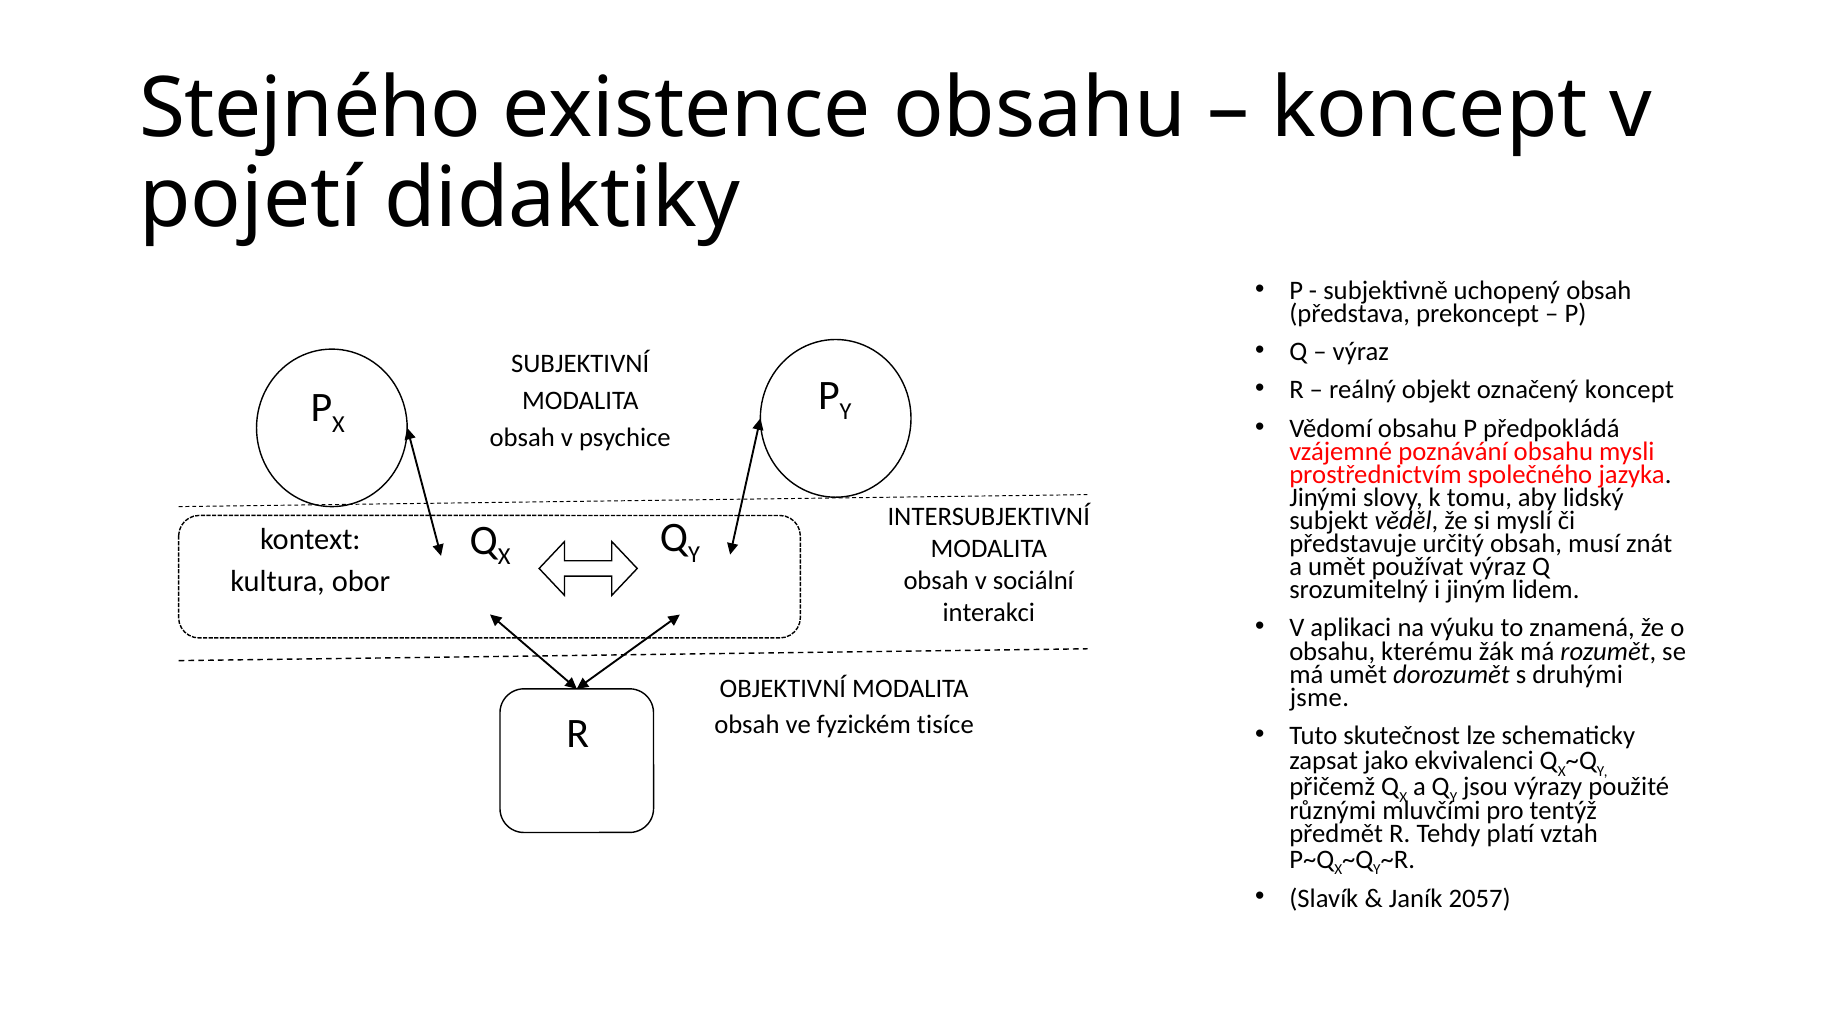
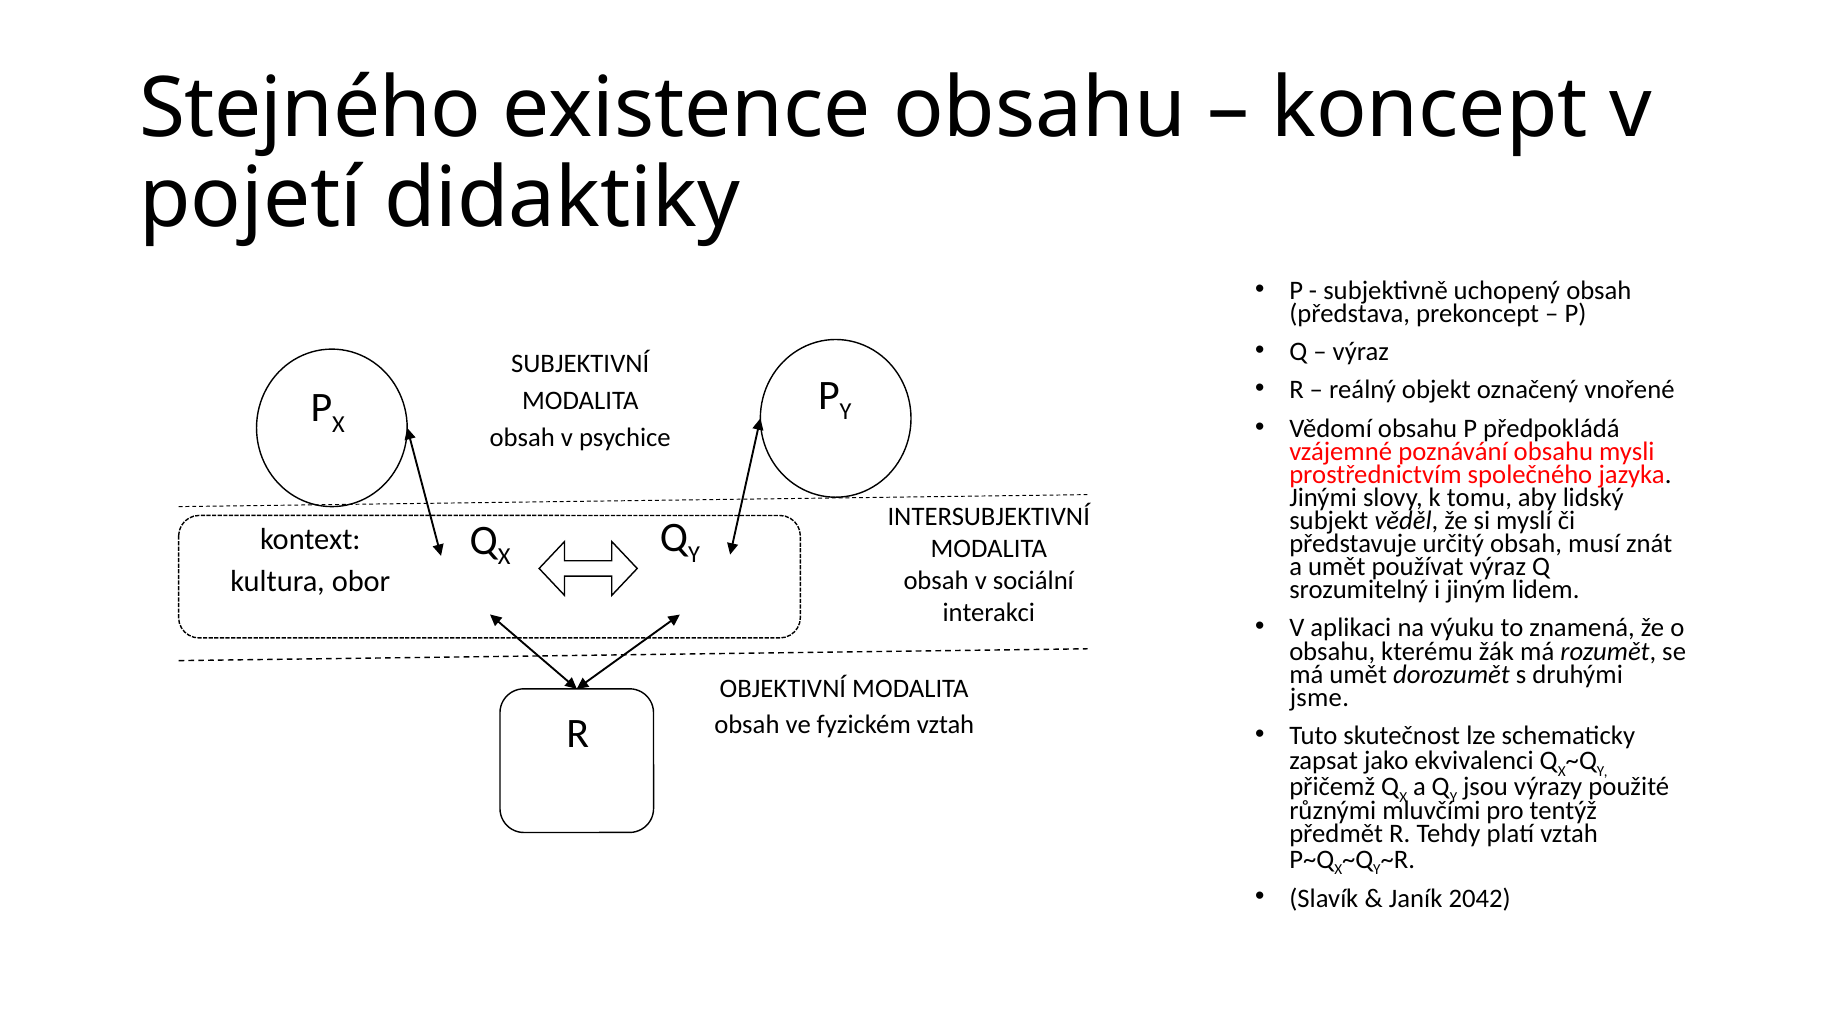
označený koncept: koncept -> vnořené
fyzickém tisíce: tisíce -> vztah
2057: 2057 -> 2042
